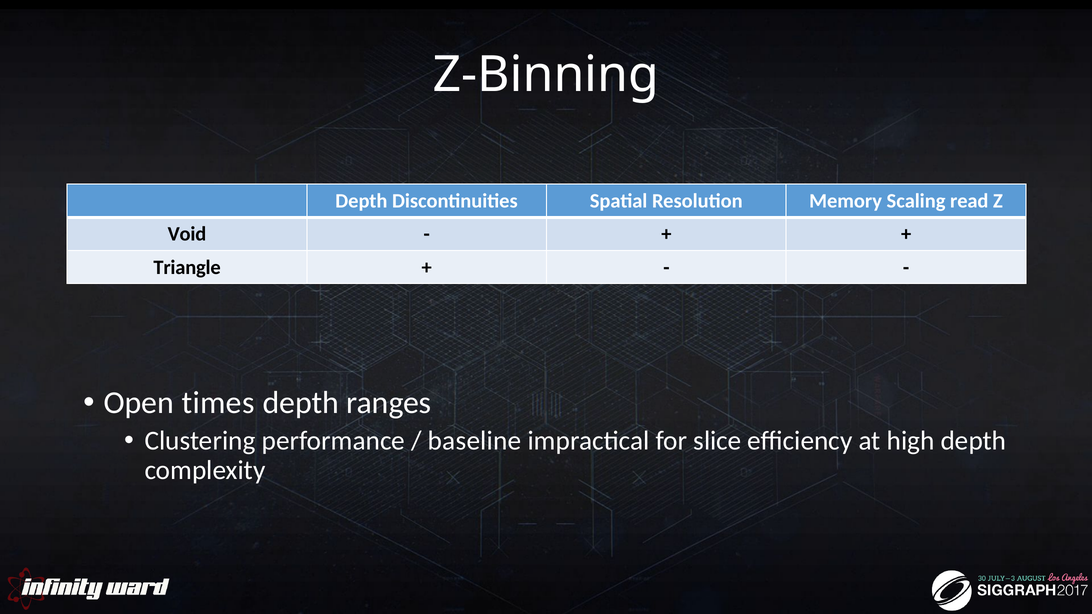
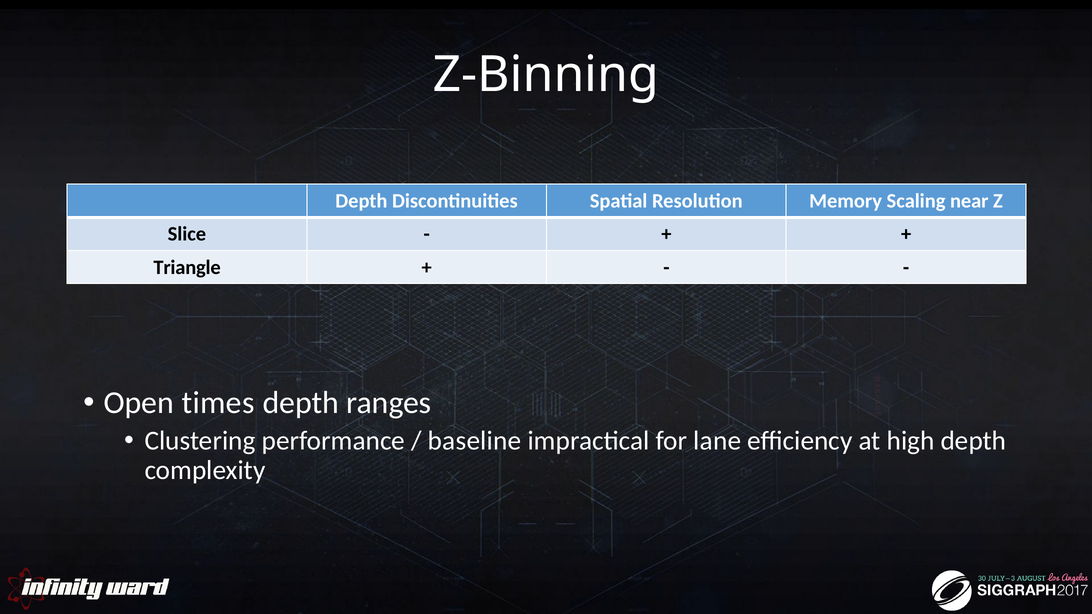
read: read -> near
Void: Void -> Slice
slice: slice -> lane
